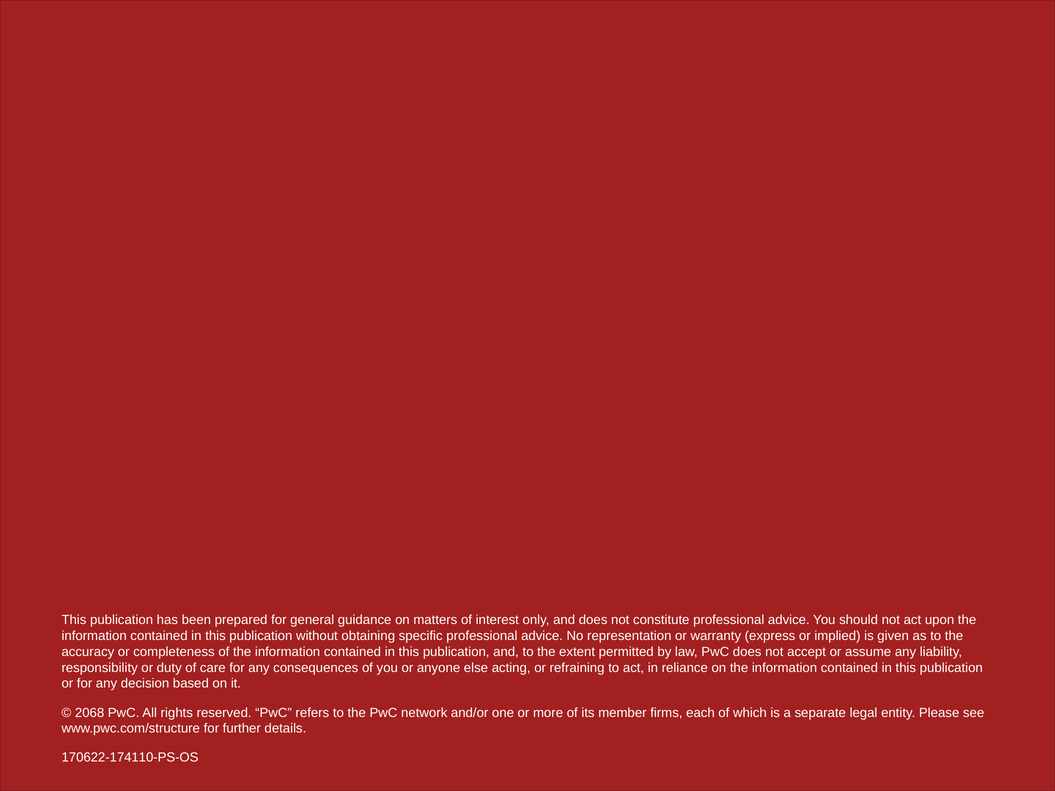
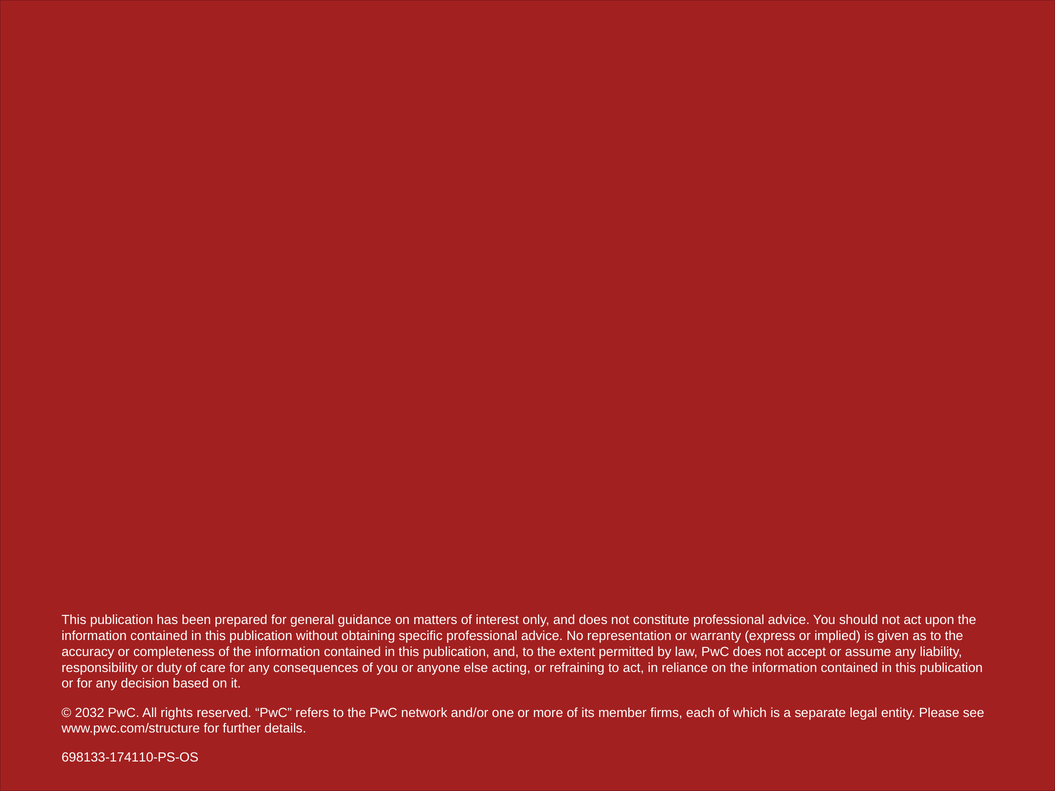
2068: 2068 -> 2032
170622-174110-PS-OS: 170622-174110-PS-OS -> 698133-174110-PS-OS
